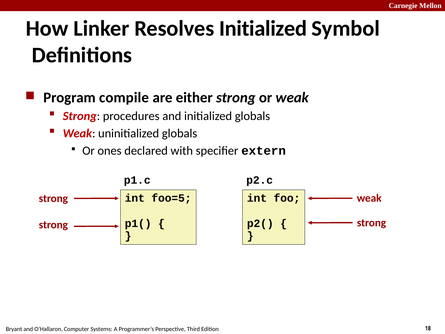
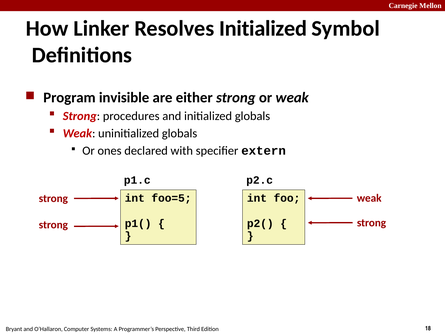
compile: compile -> invisible
